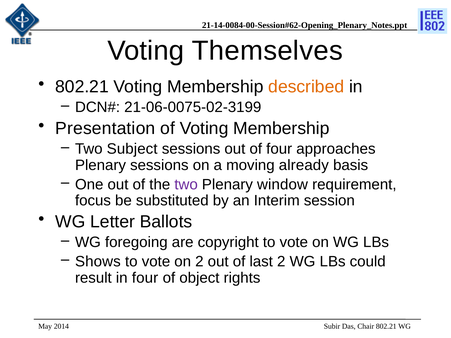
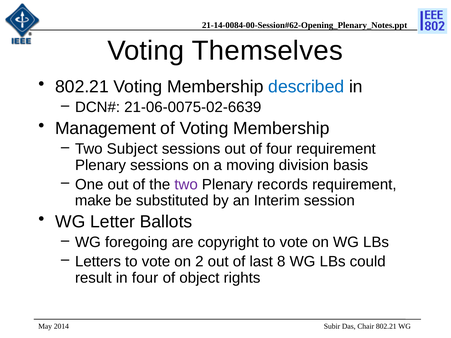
described colour: orange -> blue
21-06-0075-02-3199: 21-06-0075-02-3199 -> 21-06-0075-02-6639
Presentation: Presentation -> Management
four approaches: approaches -> requirement
already: already -> division
window: window -> records
focus: focus -> make
Shows: Shows -> Letters
last 2: 2 -> 8
